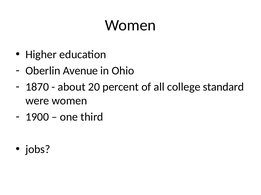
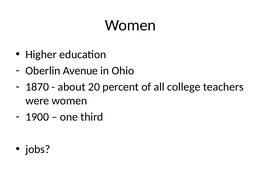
standard: standard -> teachers
